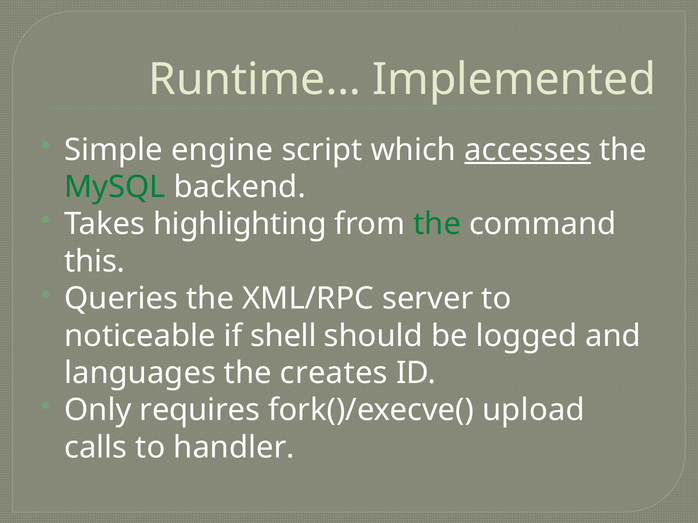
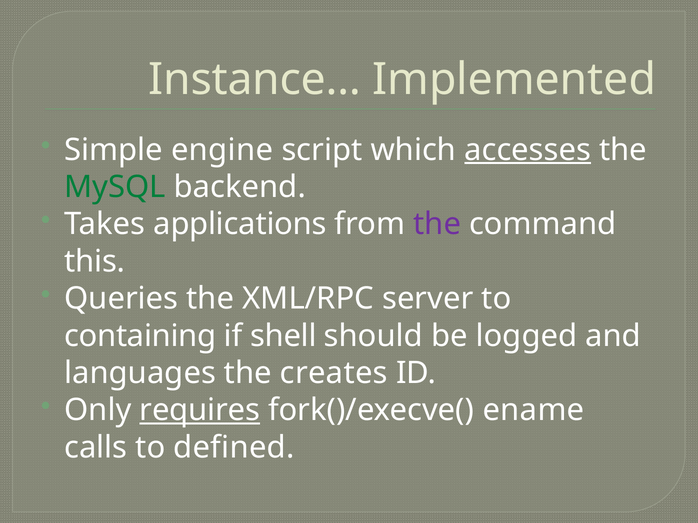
Runtime…: Runtime… -> Instance…
highlighting: highlighting -> applications
the at (437, 224) colour: green -> purple
noticeable: noticeable -> containing
requires underline: none -> present
upload: upload -> ename
handler: handler -> defined
